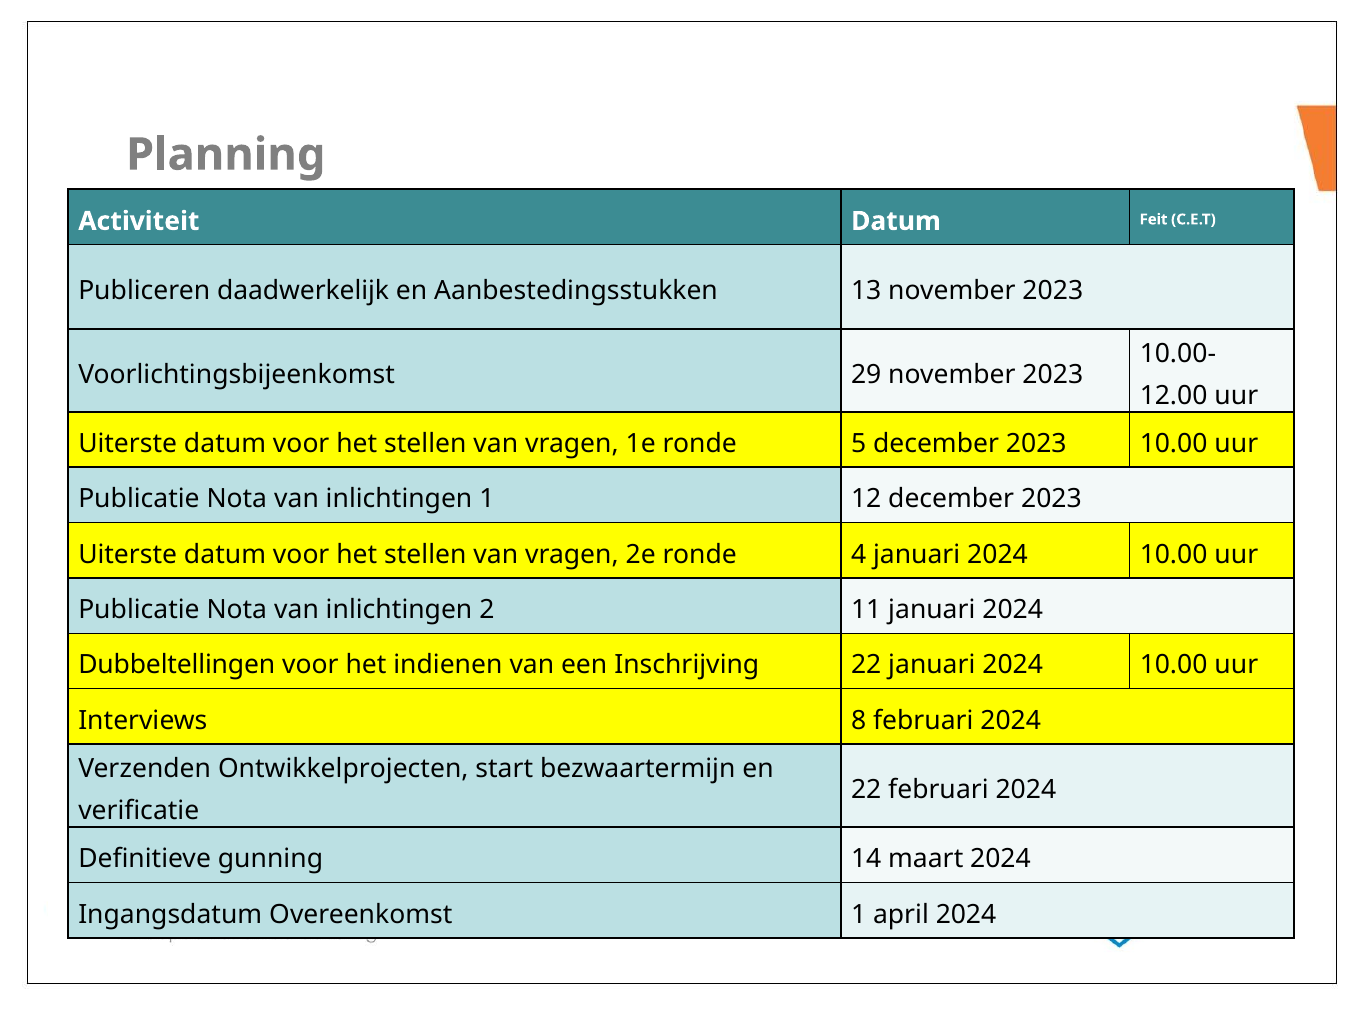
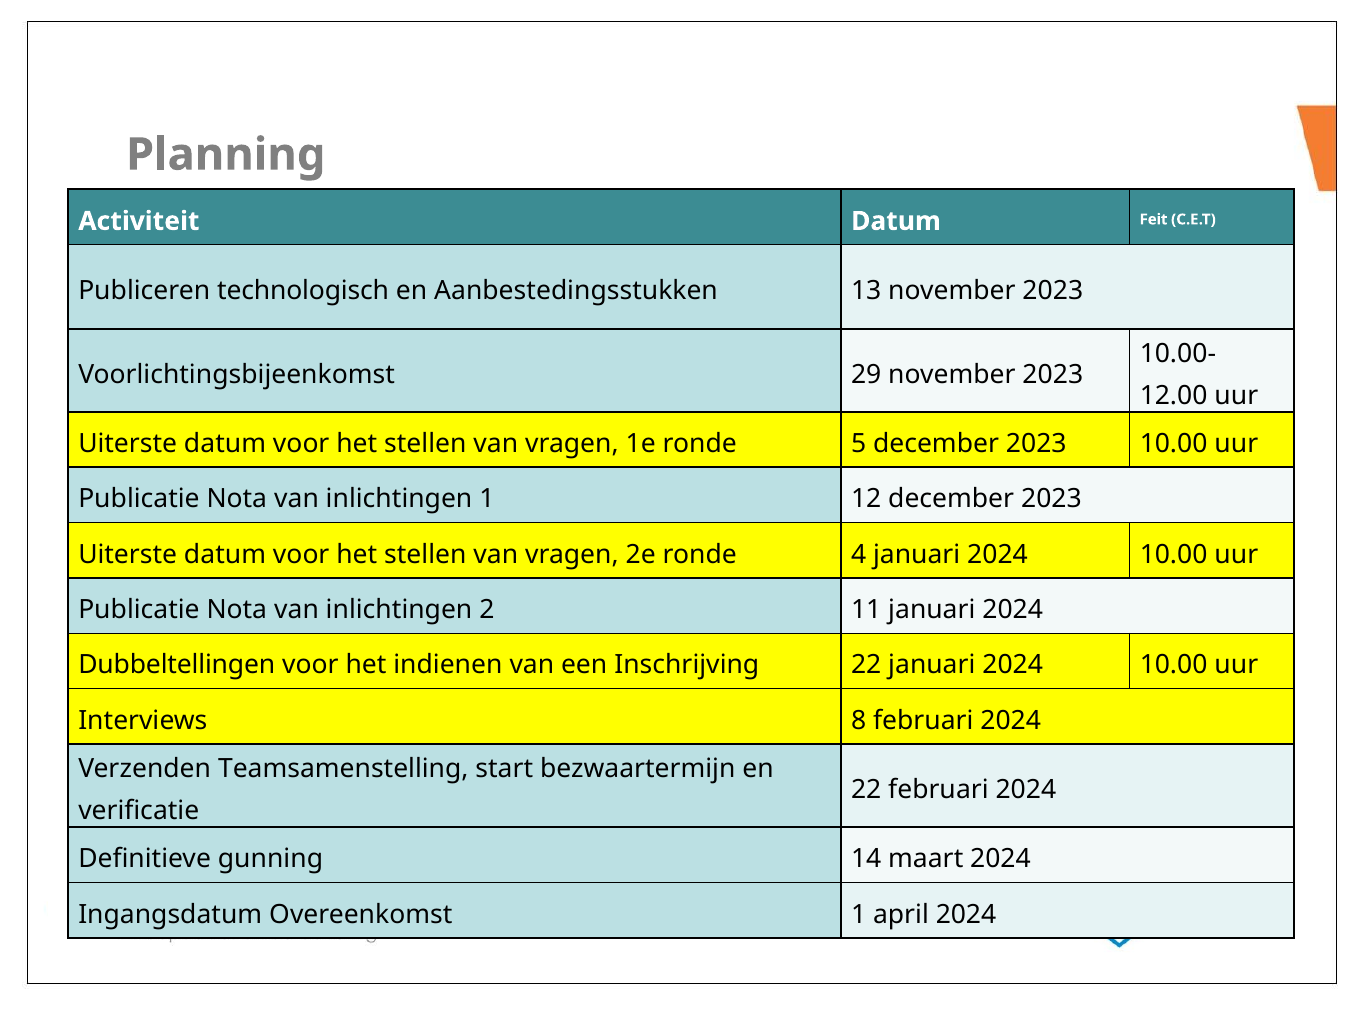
daadwerkelijk: daadwerkelijk -> technologisch
Ontwikkelprojecten: Ontwikkelprojecten -> Teamsamenstelling
